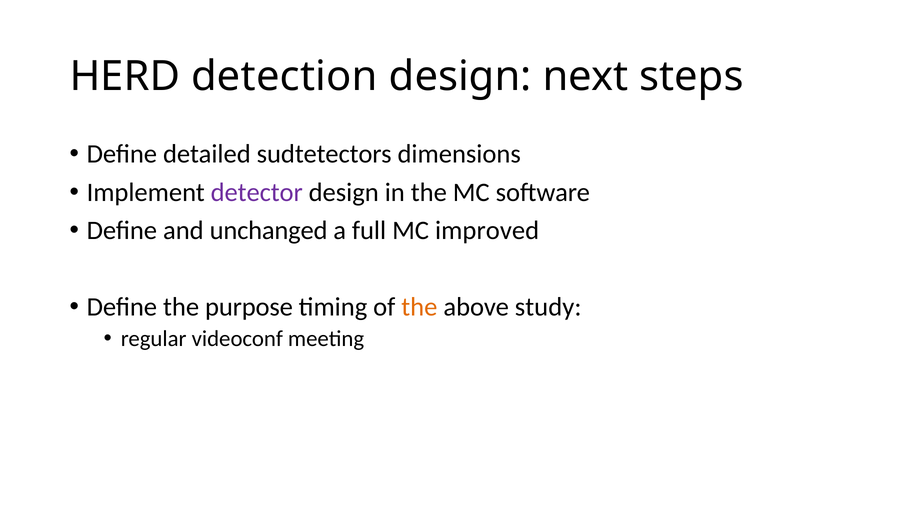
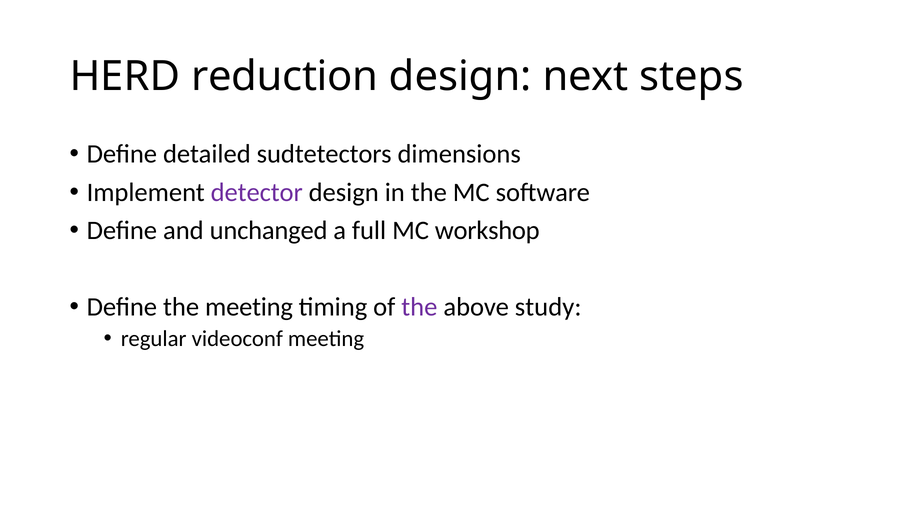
detection: detection -> reduction
improved: improved -> workshop
the purpose: purpose -> meeting
the at (419, 307) colour: orange -> purple
